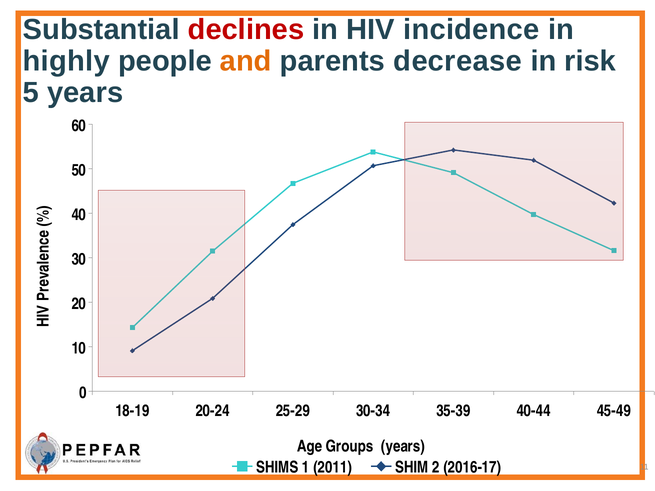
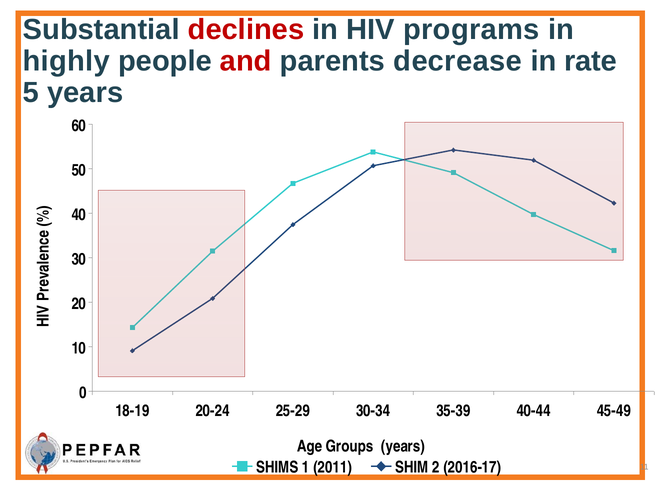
incidence: incidence -> programs
and colour: orange -> red
risk: risk -> rate
